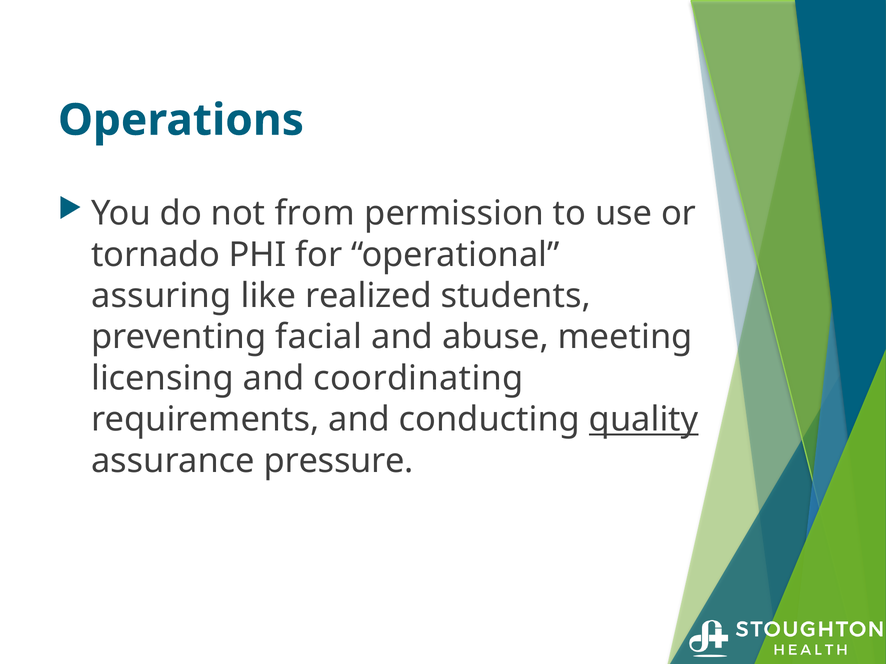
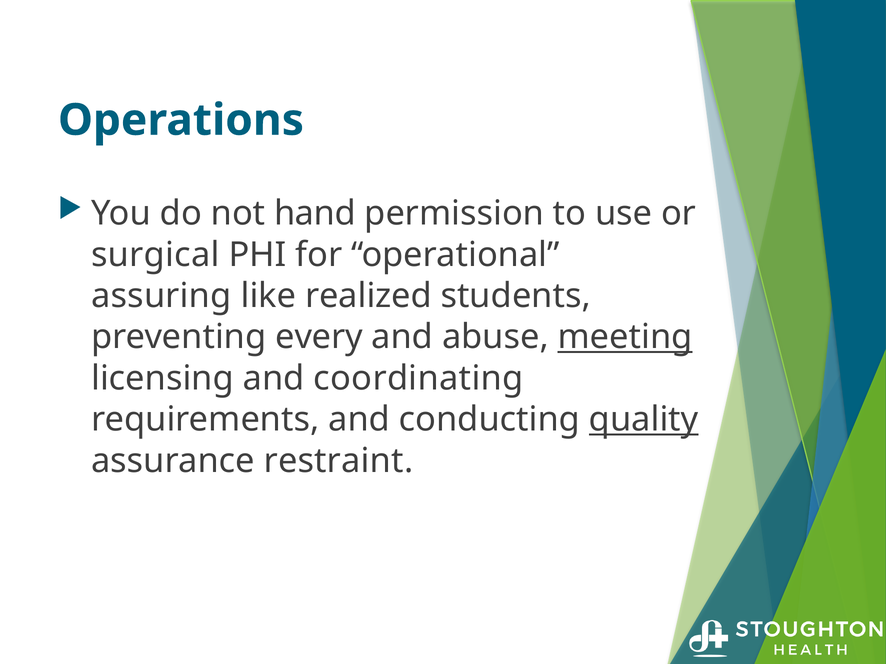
from: from -> hand
tornado: tornado -> surgical
facial: facial -> every
meeting underline: none -> present
pressure: pressure -> restraint
